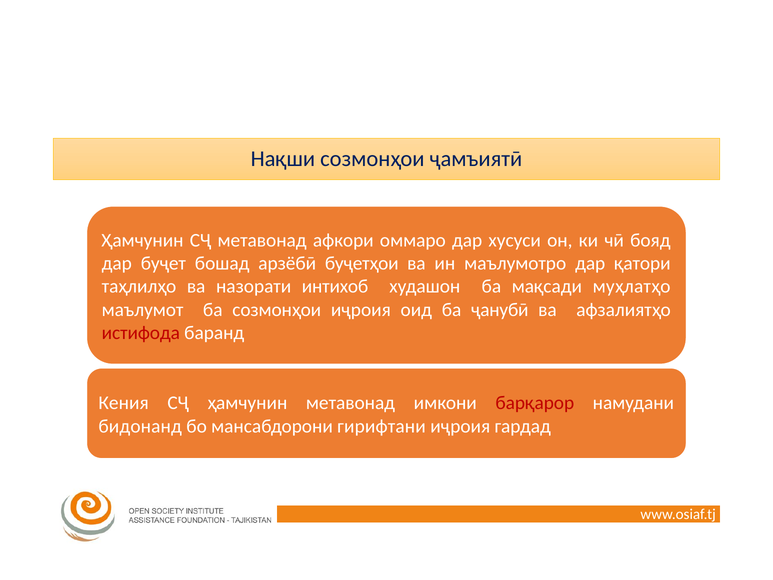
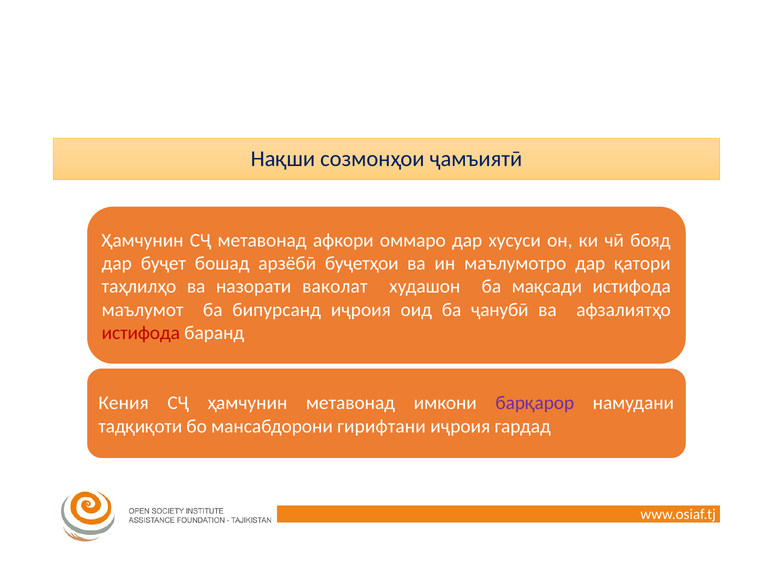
интихоб: интихоб -> ваколат
мақсади муҳлатҳо: муҳлатҳо -> истифода
ба созмонҳои: созмонҳои -> бипурсанд
барқарор colour: red -> purple
бидонанд: бидонанд -> тадқиқоти
